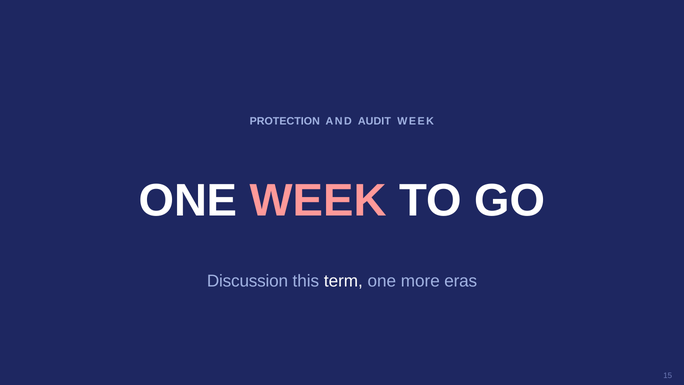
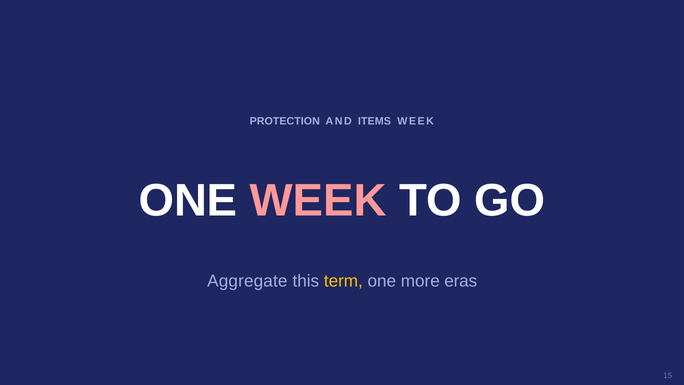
AUDIT: AUDIT -> ITEMS
Discussion: Discussion -> Aggregate
term colour: white -> yellow
